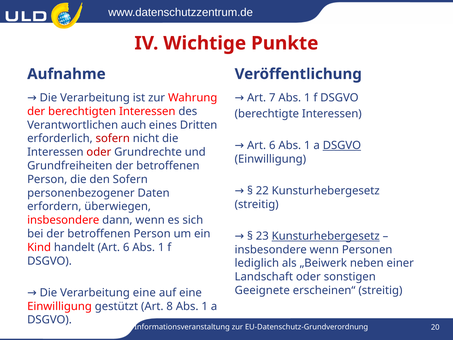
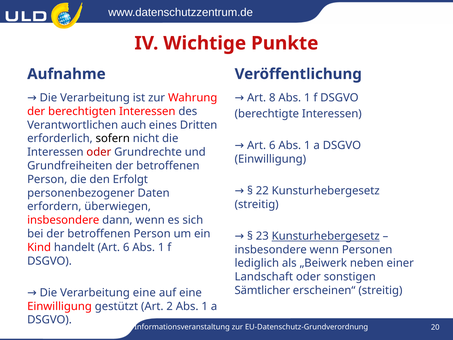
7: 7 -> 8
sofern at (113, 138) colour: red -> black
DSGVO at (342, 145) underline: present -> none
den Sofern: Sofern -> Erfolgt
Geeignete: Geeignete -> Sämtlicher
8: 8 -> 2
